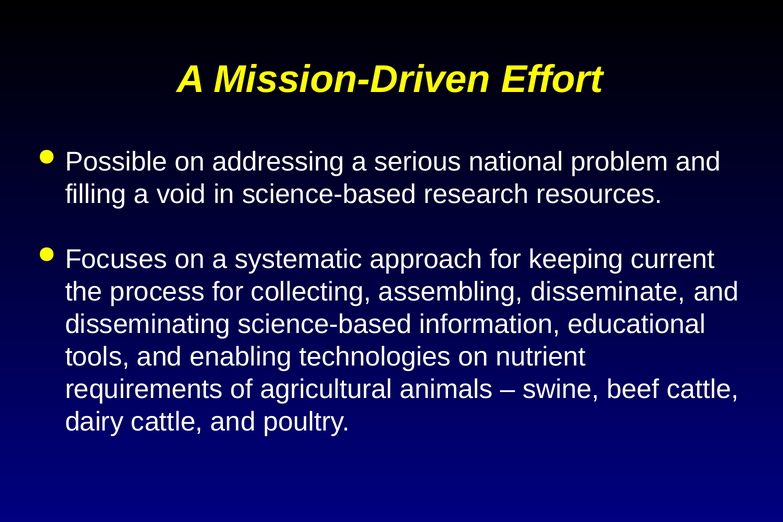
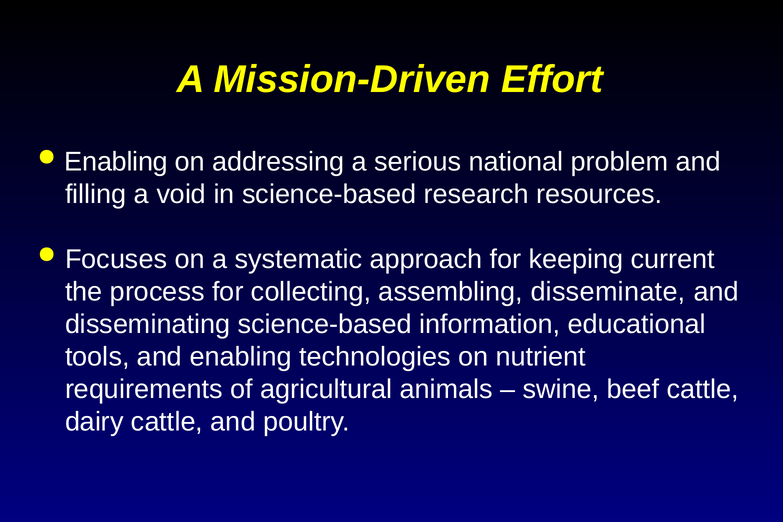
Possible at (116, 162): Possible -> Enabling
